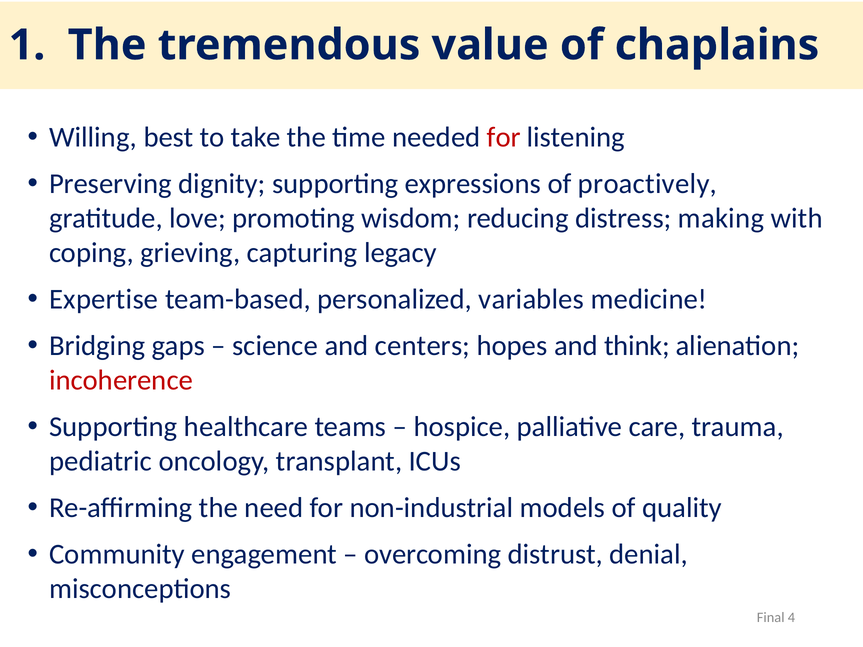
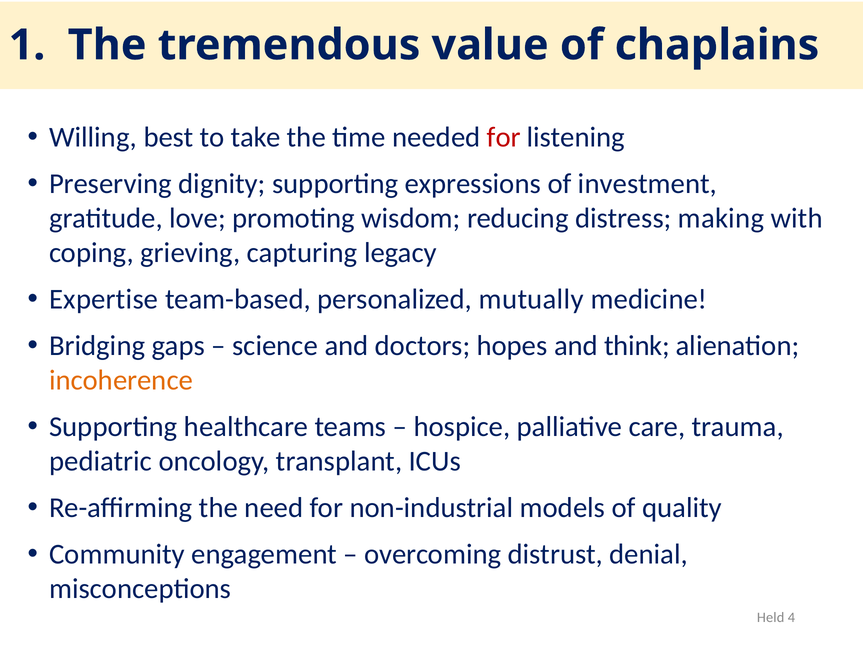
proactively: proactively -> investment
variables: variables -> mutually
centers: centers -> doctors
incoherence colour: red -> orange
Final: Final -> Held
